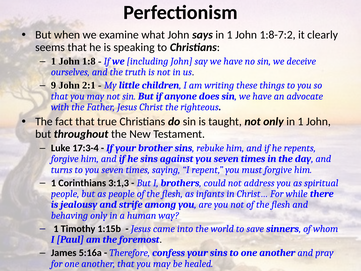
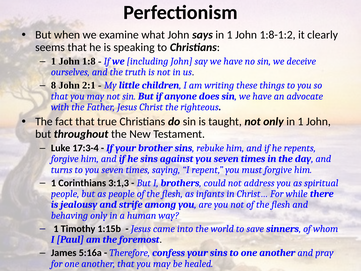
1:8-7:2: 1:8-7:2 -> 1:8-1:2
9: 9 -> 8
